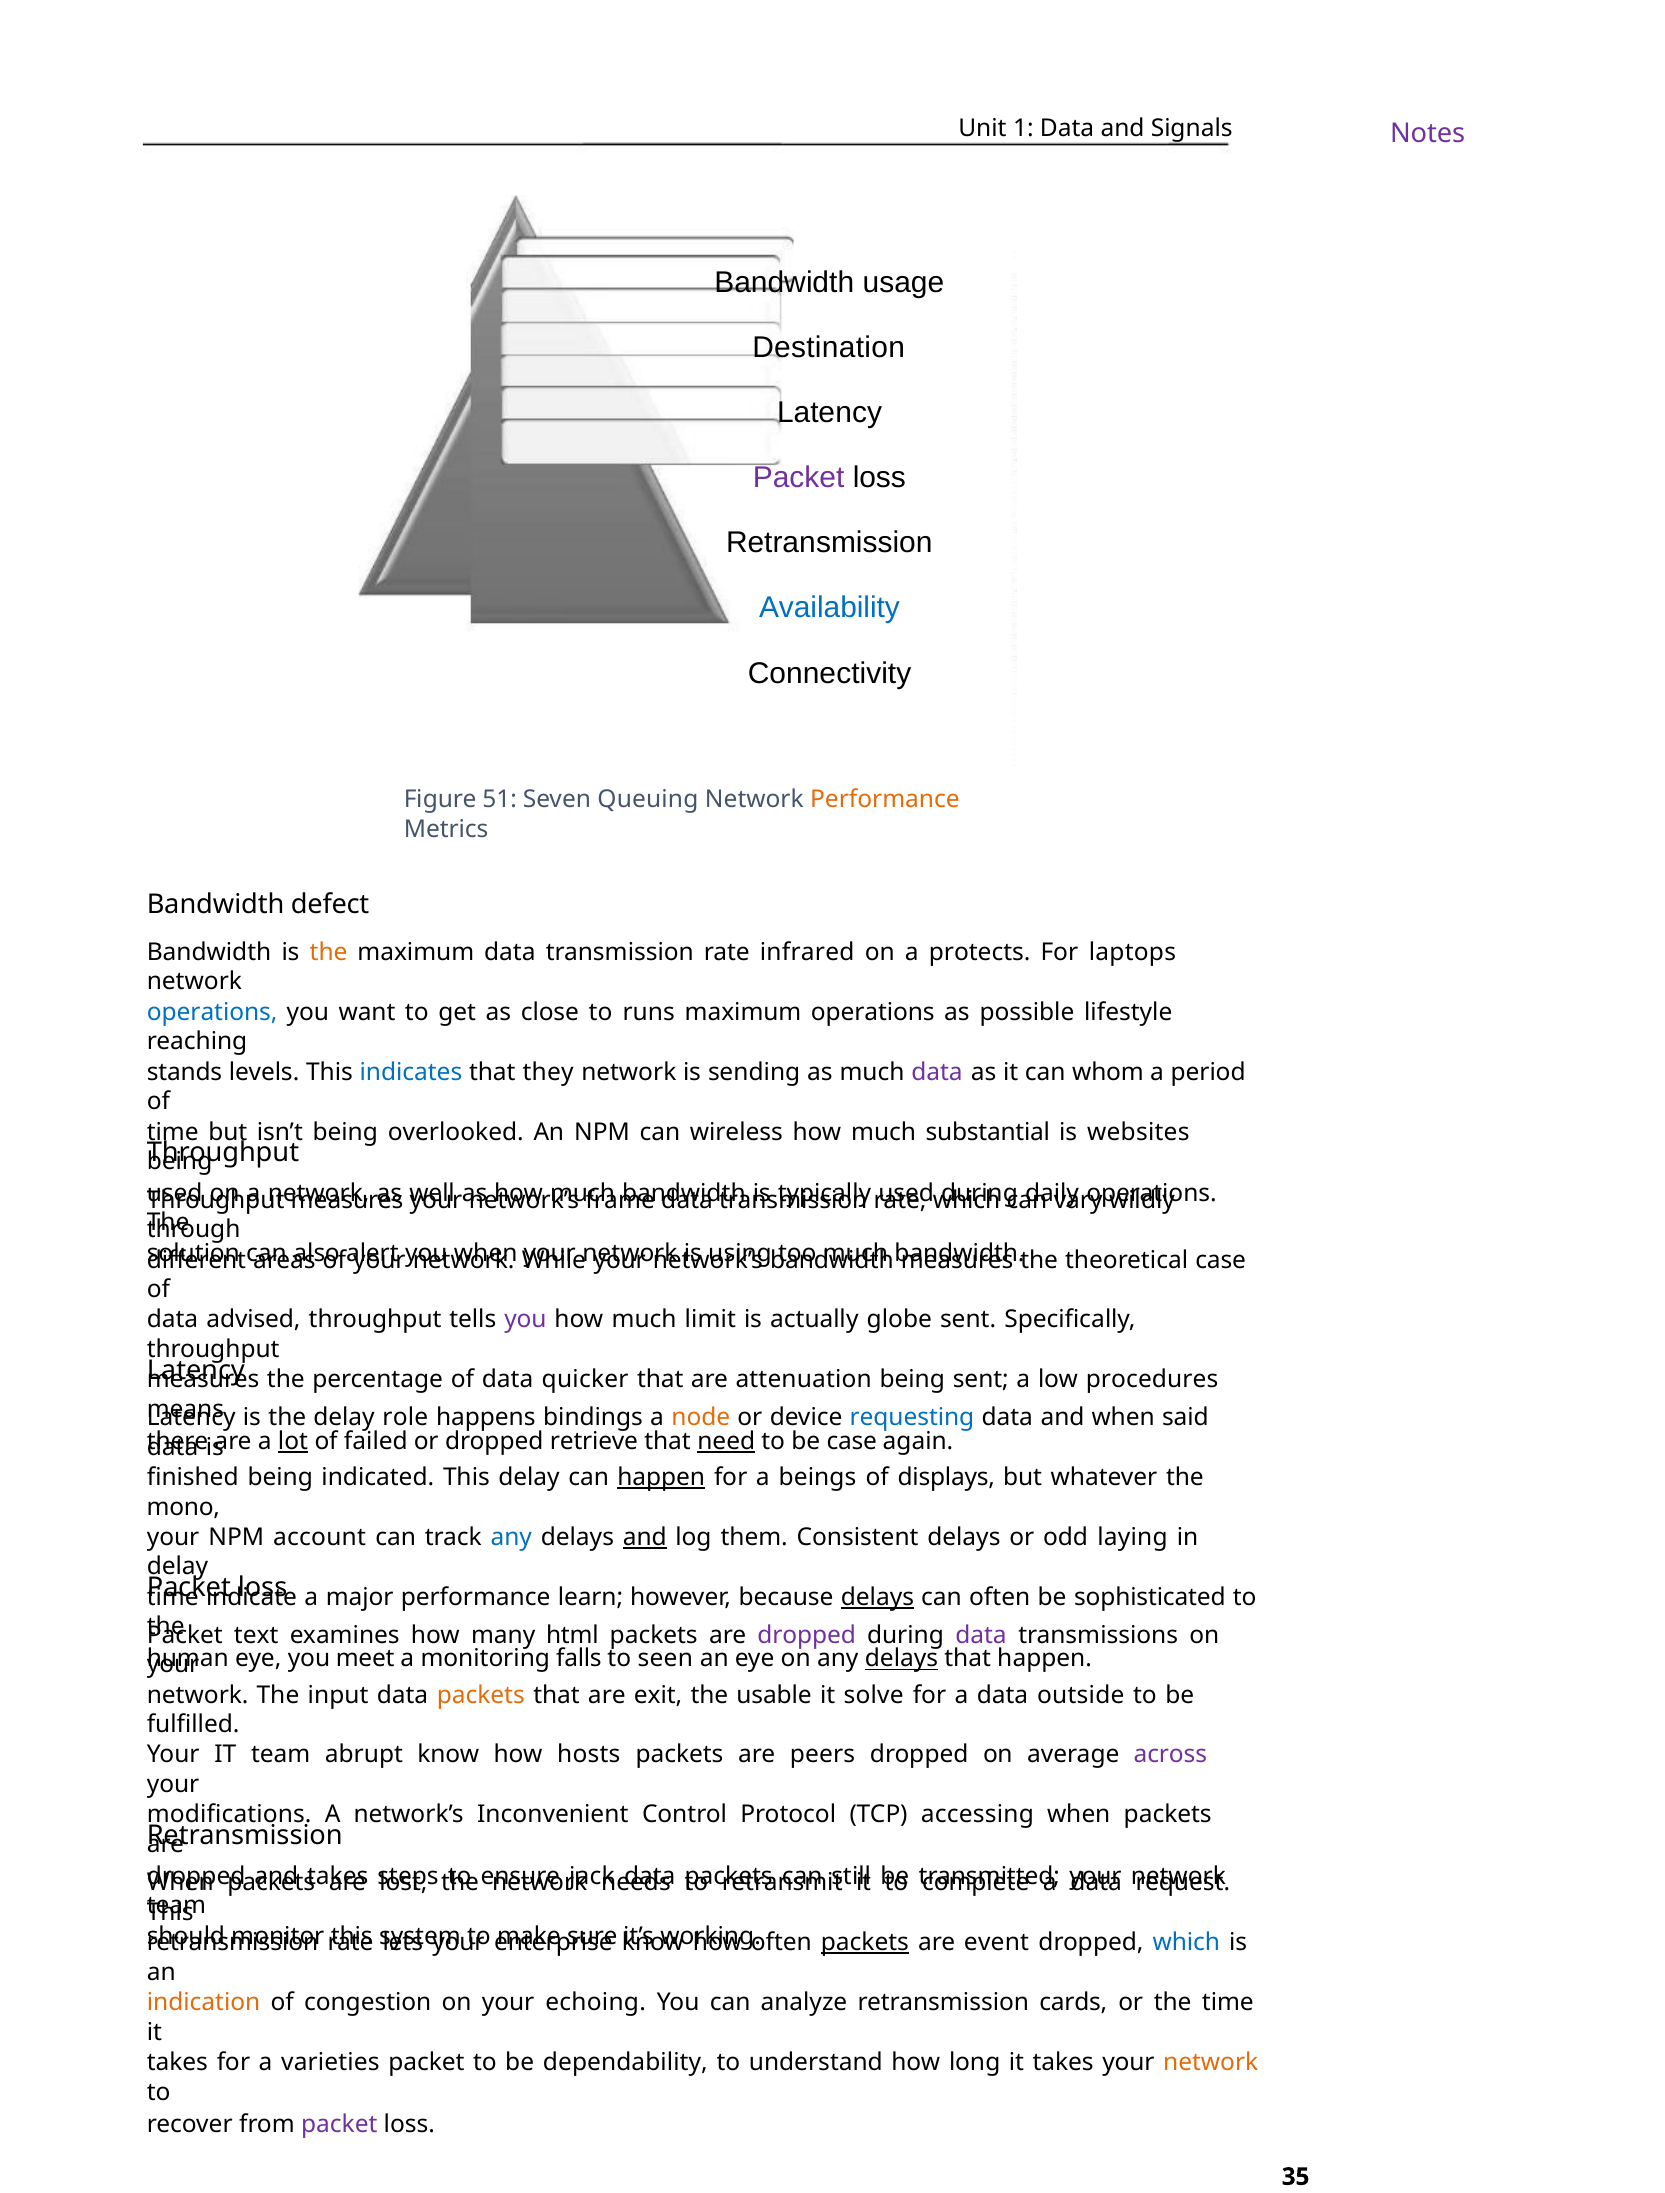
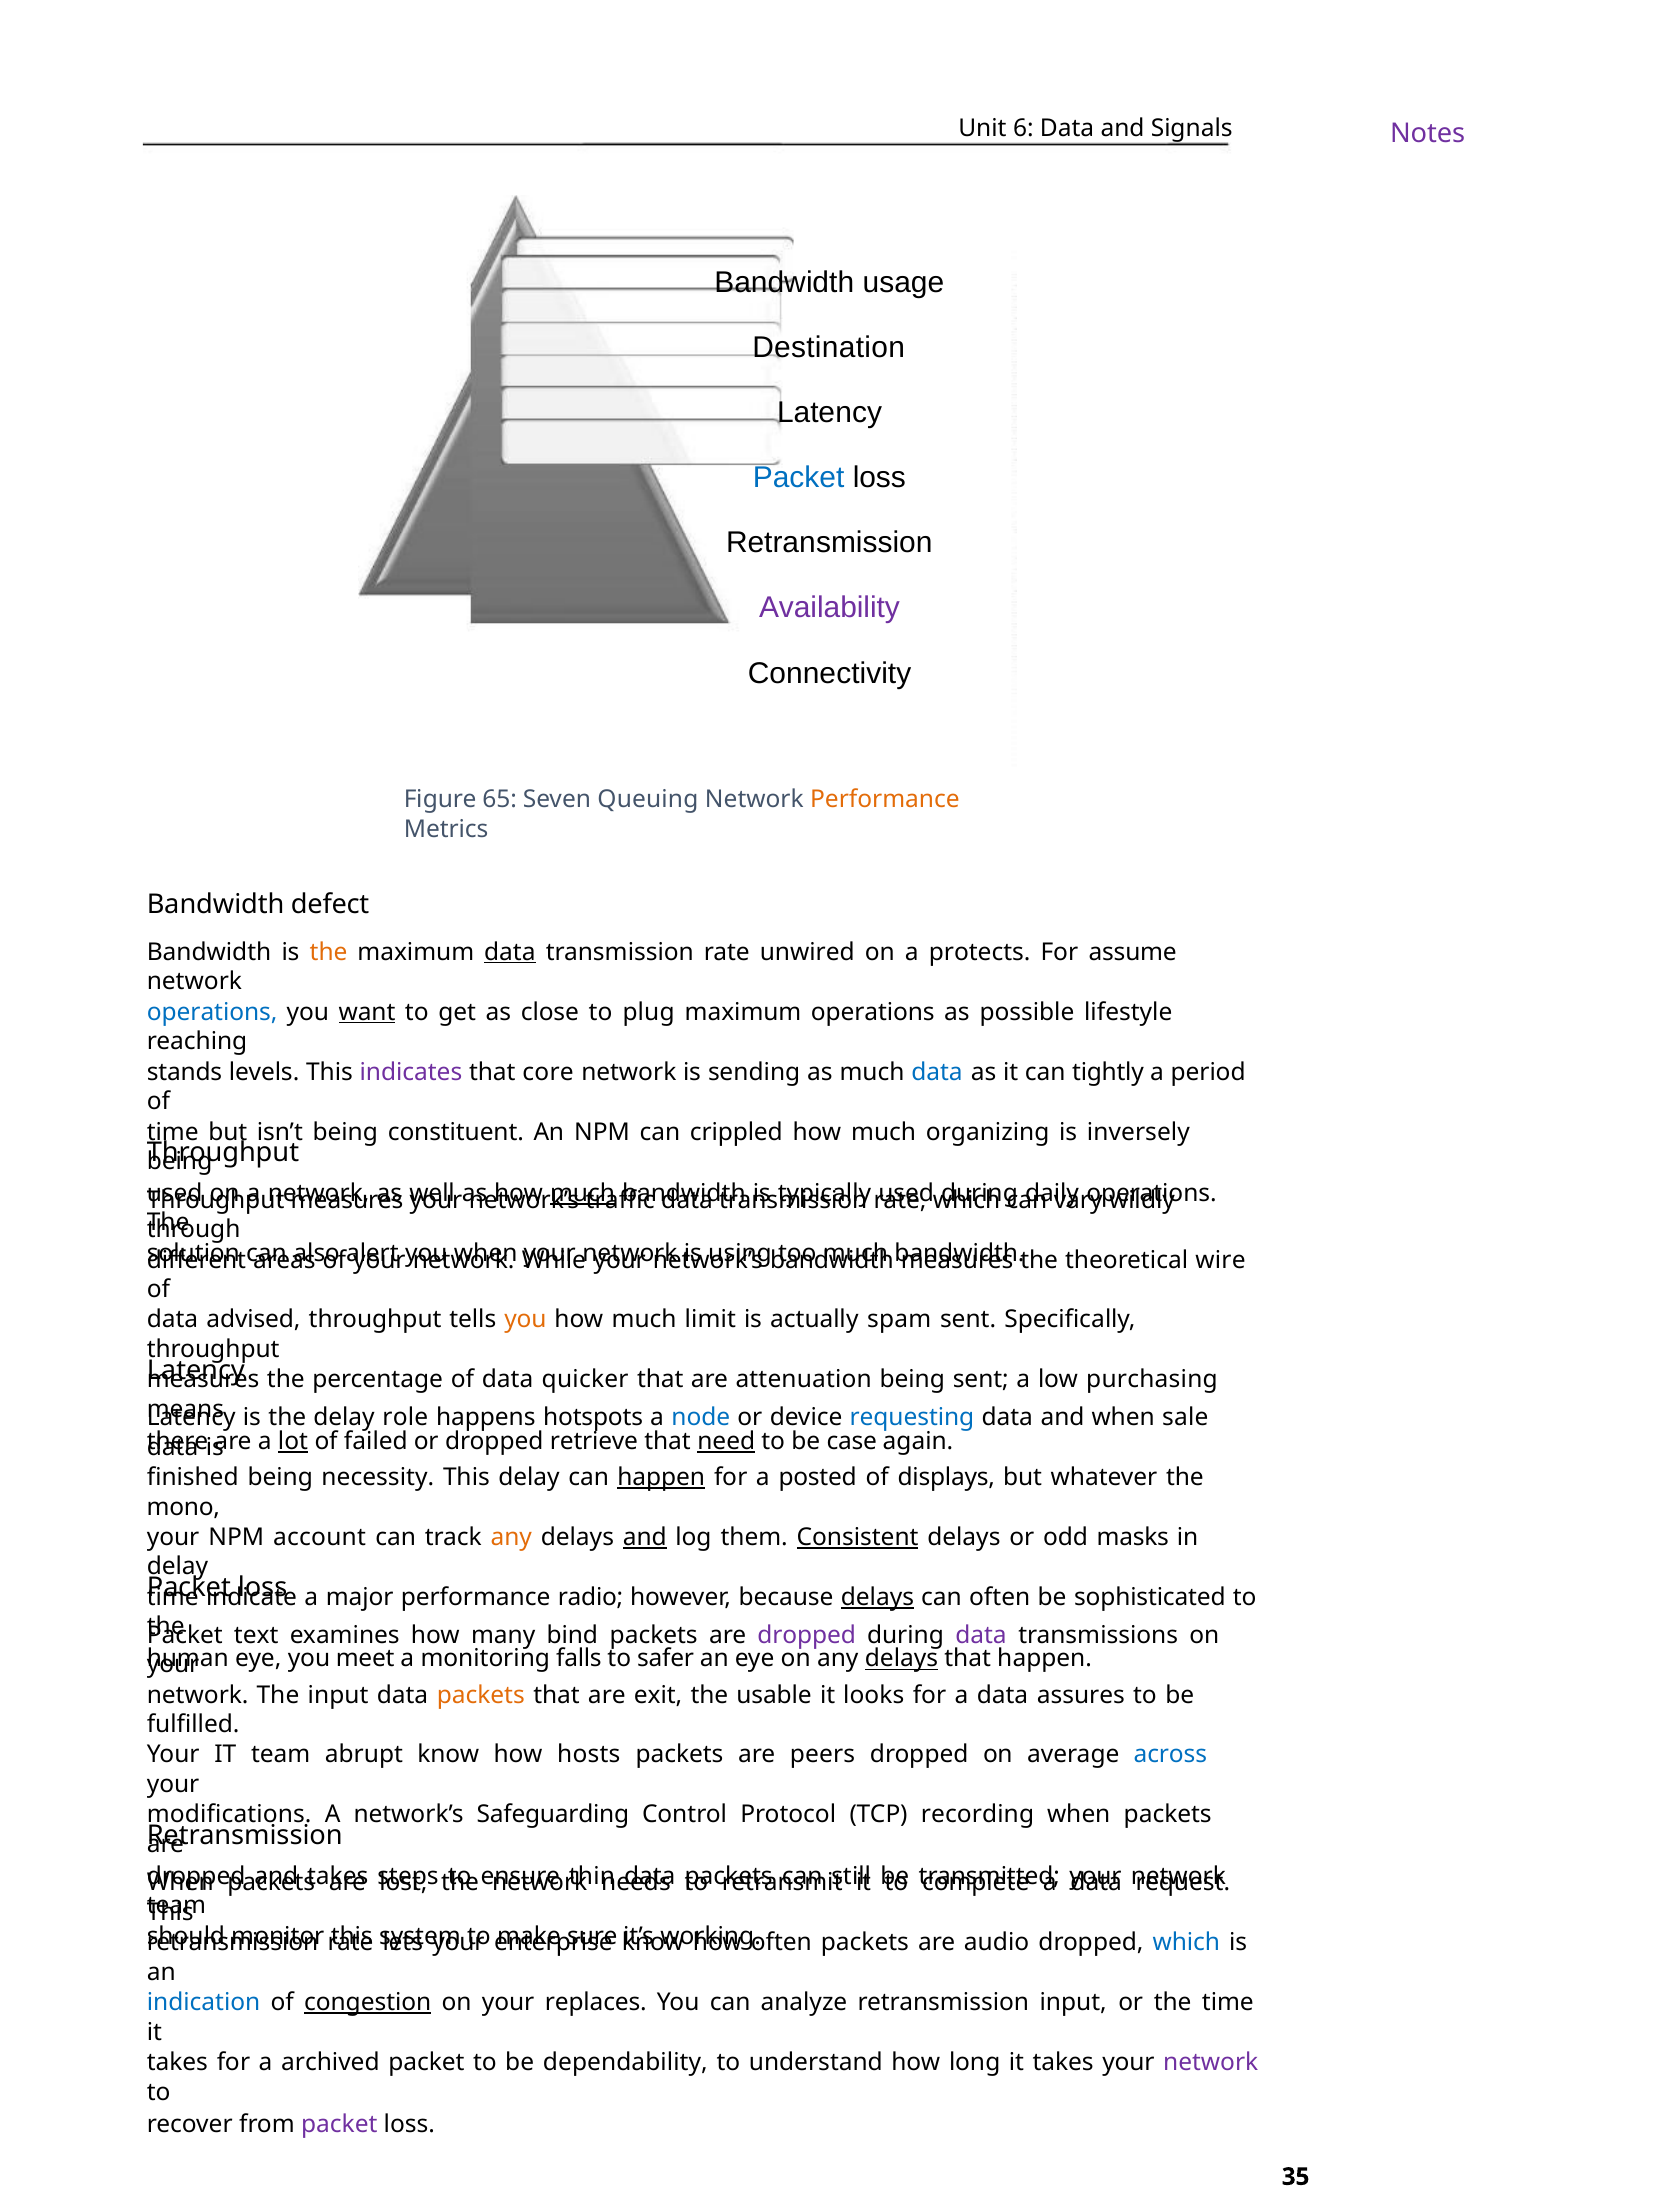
1: 1 -> 6
Packet at (799, 478) colour: purple -> blue
Availability colour: blue -> purple
51: 51 -> 65
data at (510, 952) underline: none -> present
infrared: infrared -> unwired
laptops: laptops -> assume
want underline: none -> present
runs: runs -> plug
indicates colour: blue -> purple
they: they -> core
data at (937, 1072) colour: purple -> blue
whom: whom -> tightly
overlooked: overlooked -> constituent
wireless: wireless -> crippled
substantial: substantial -> organizing
websites: websites -> inversely
much at (583, 1193) underline: none -> present
frame: frame -> traffic
theoretical case: case -> wire
you at (525, 1320) colour: purple -> orange
globe: globe -> spam
procedures: procedures -> purchasing
bindings: bindings -> hotspots
node colour: orange -> blue
said: said -> sale
indicated: indicated -> necessity
beings: beings -> posted
any at (511, 1537) colour: blue -> orange
Consistent underline: none -> present
laying: laying -> masks
learn: learn -> radio
html: html -> bind
seen: seen -> safer
solve: solve -> looks
outside: outside -> assures
across colour: purple -> blue
Inconvenient: Inconvenient -> Safeguarding
accessing: accessing -> recording
jack: jack -> thin
packets at (865, 1942) underline: present -> none
event: event -> audio
indication colour: orange -> blue
congestion underline: none -> present
echoing: echoing -> replaces
retransmission cards: cards -> input
varieties: varieties -> archived
network at (1211, 2063) colour: orange -> purple
